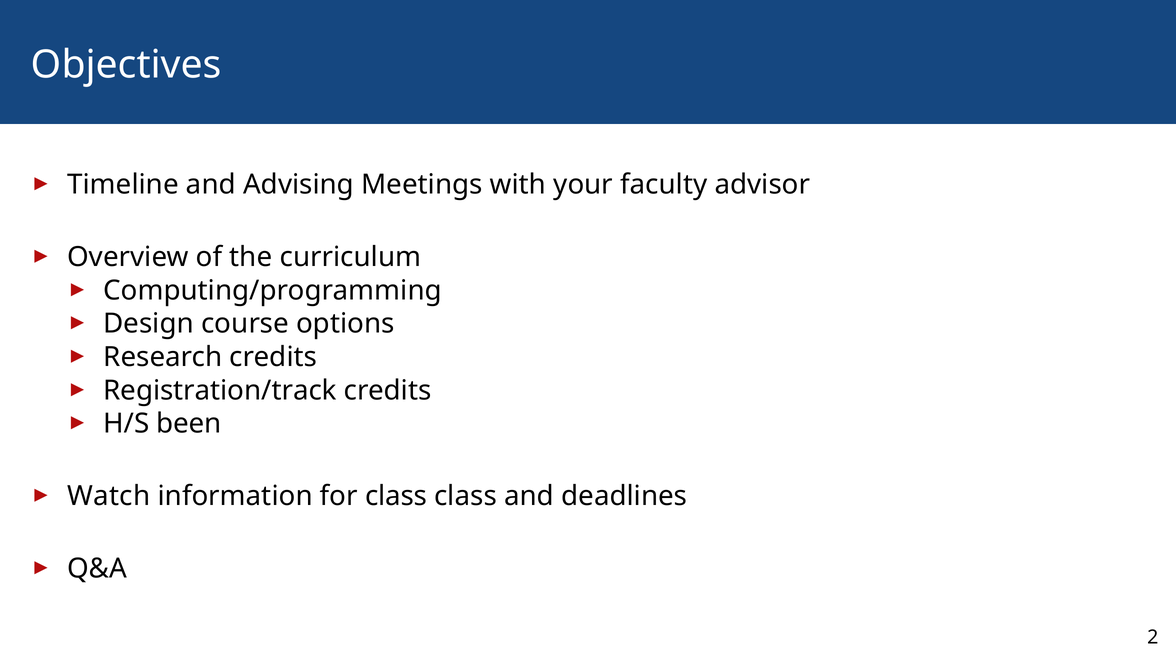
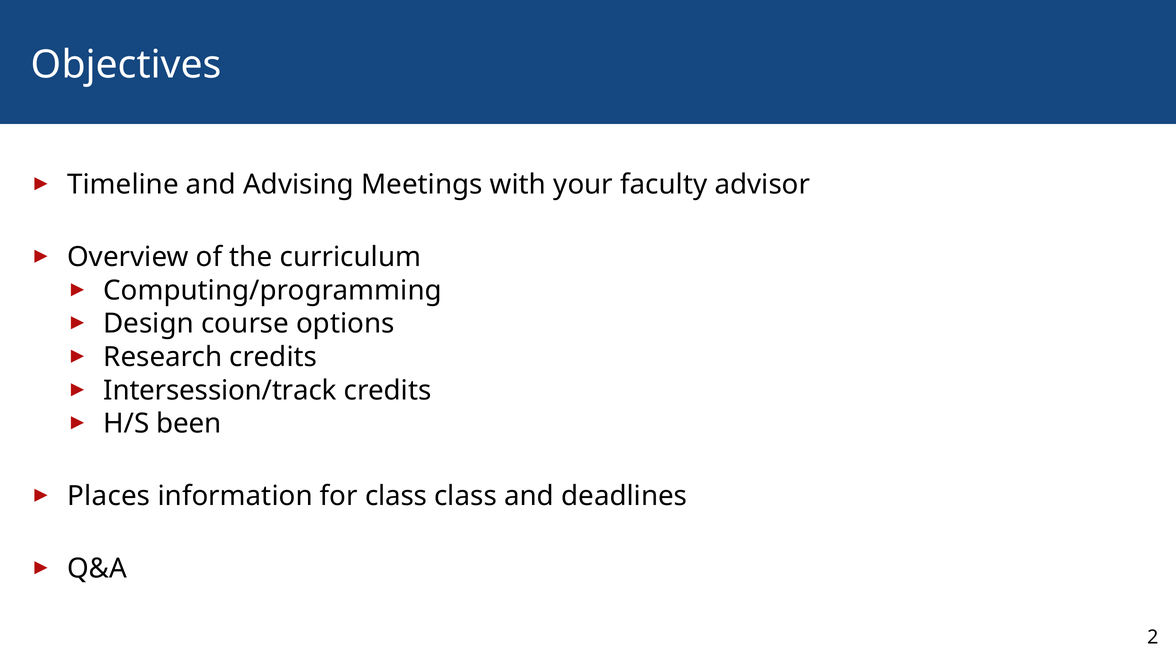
Registration/track: Registration/track -> Intersession/track
Watch: Watch -> Places
